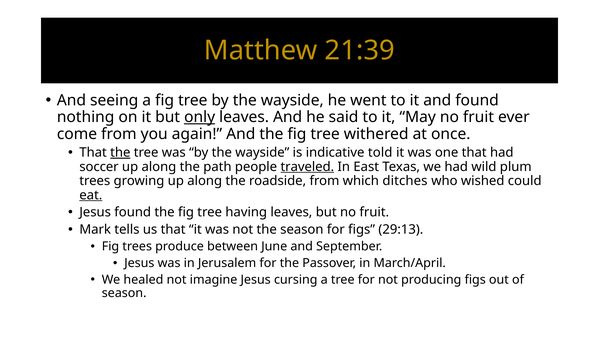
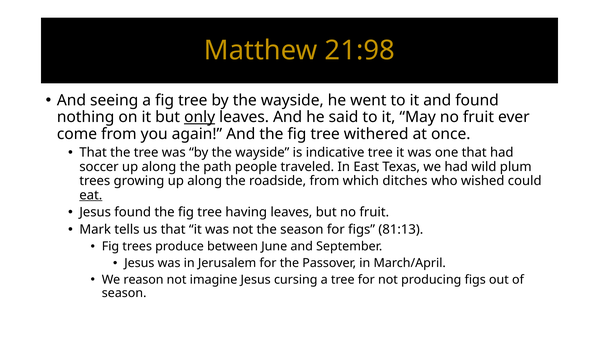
21:39: 21:39 -> 21:98
the at (120, 153) underline: present -> none
indicative told: told -> tree
traveled underline: present -> none
29:13: 29:13 -> 81:13
healed: healed -> reason
